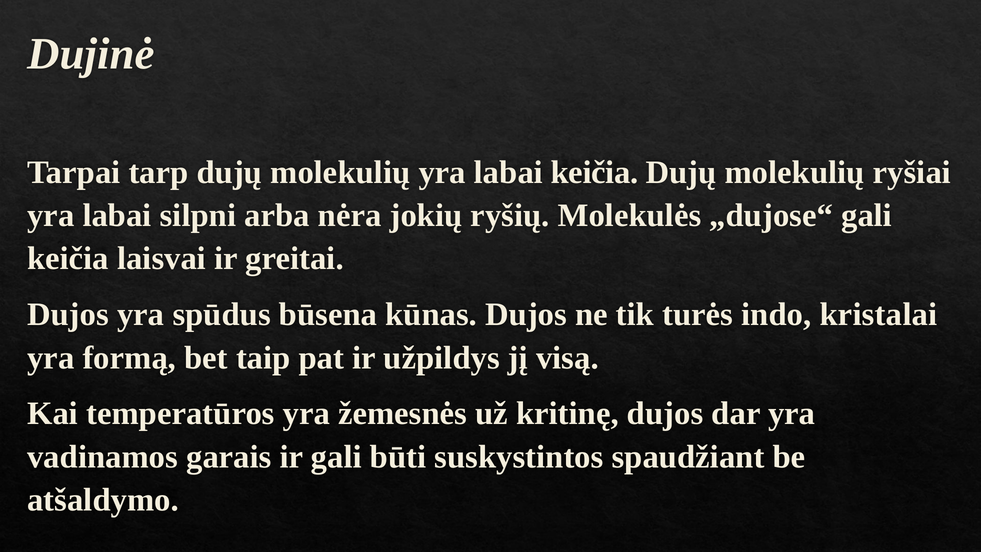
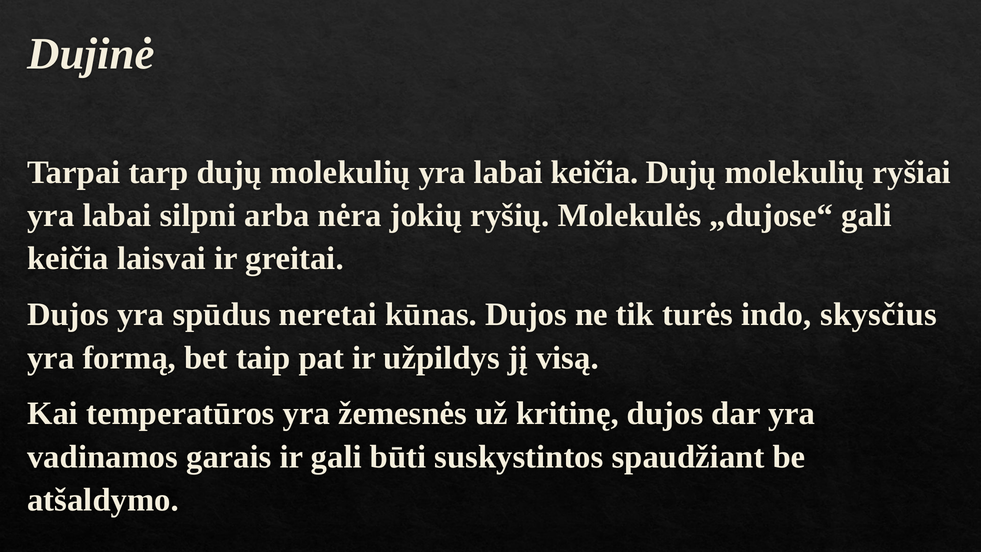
būsena: būsena -> neretai
kristalai: kristalai -> skysčius
